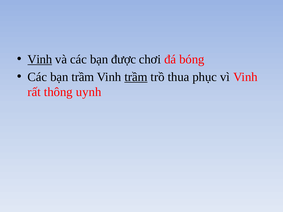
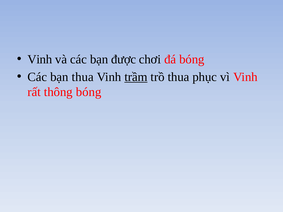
Vinh at (40, 59) underline: present -> none
bạn trầm: trầm -> thua
thông uynh: uynh -> bóng
